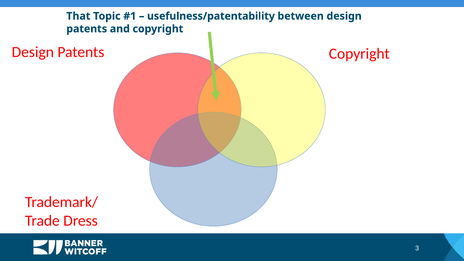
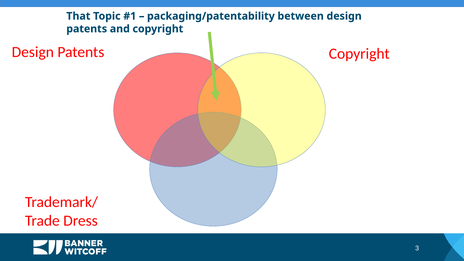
usefulness/patentability: usefulness/patentability -> packaging/patentability
